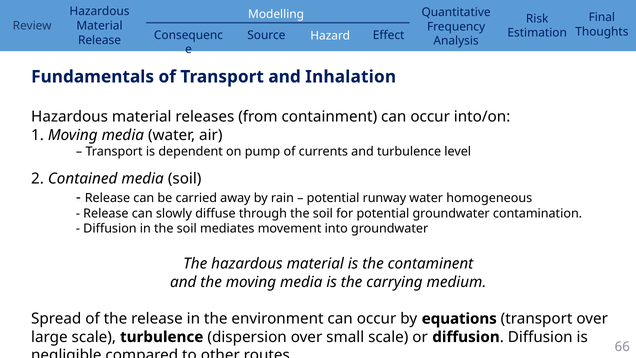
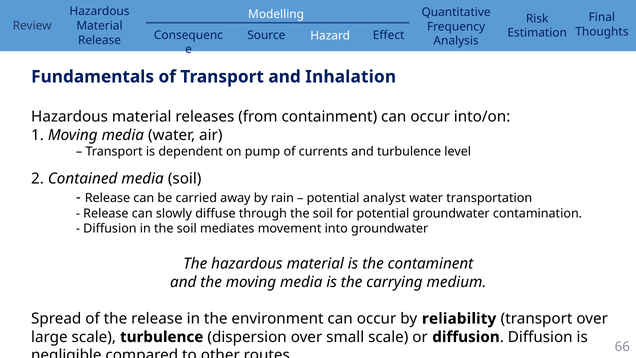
runway: runway -> analyst
homogeneous: homogeneous -> transportation
equations: equations -> reliability
